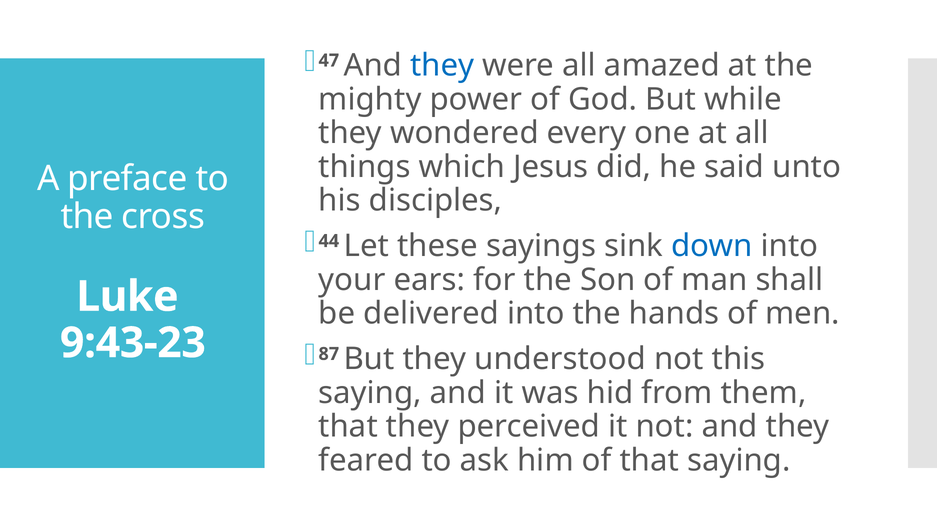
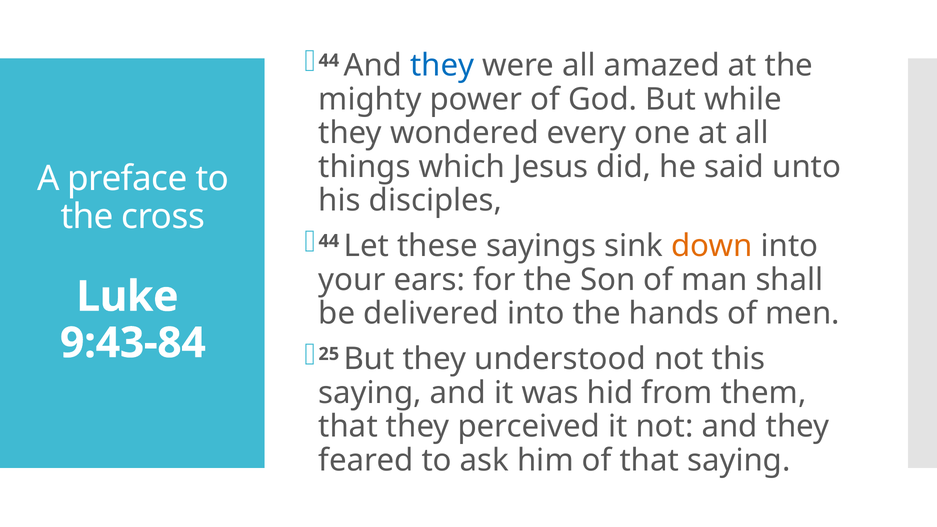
47 at (329, 61): 47 -> 44
down colour: blue -> orange
9:43-23: 9:43-23 -> 9:43-84
87: 87 -> 25
